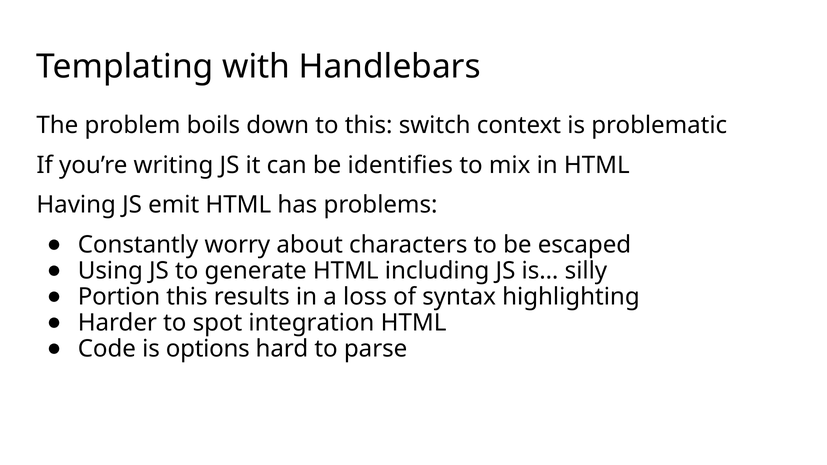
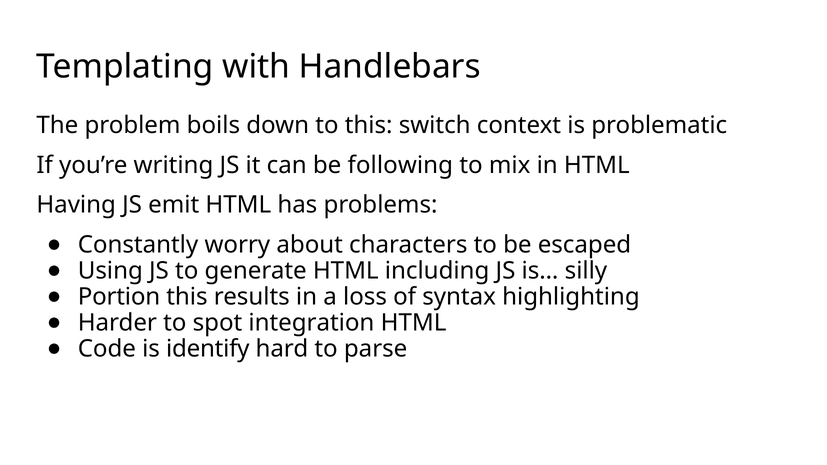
identifies: identifies -> following
options: options -> identify
